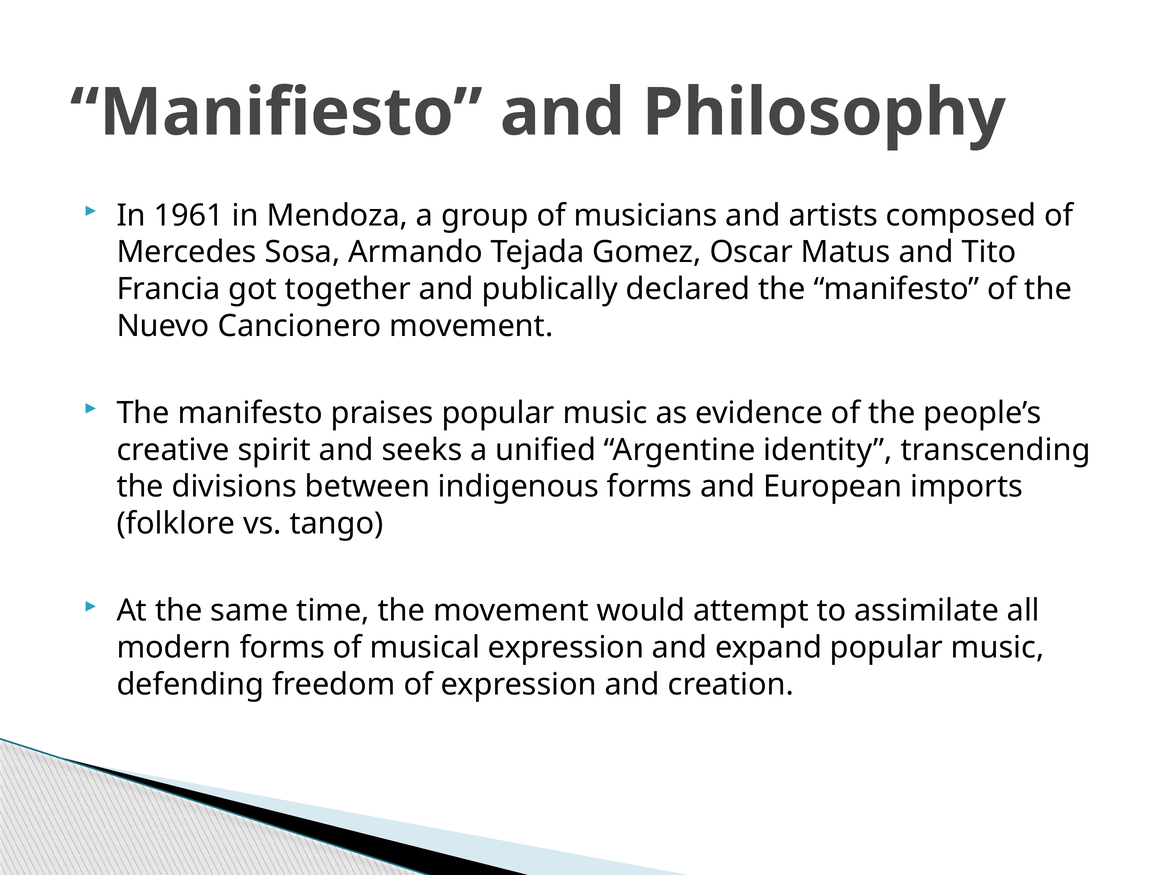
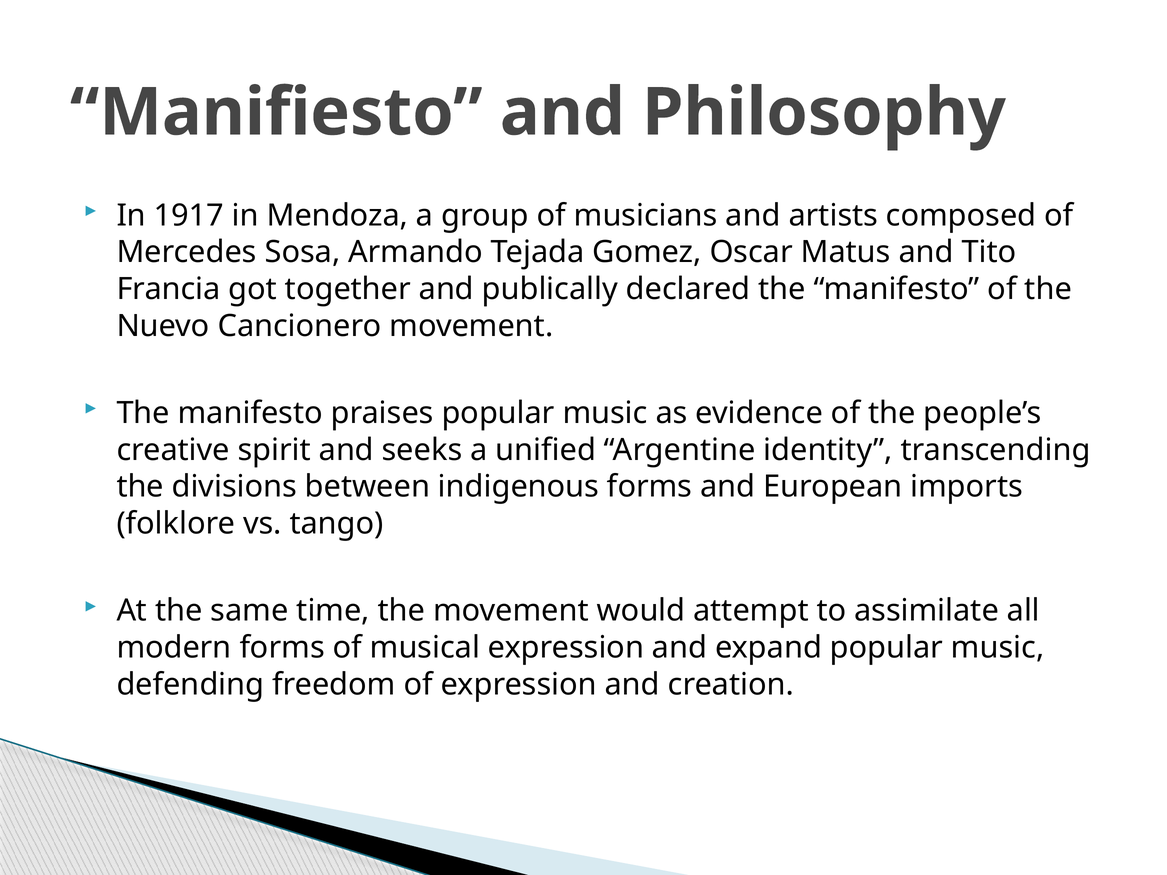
1961: 1961 -> 1917
